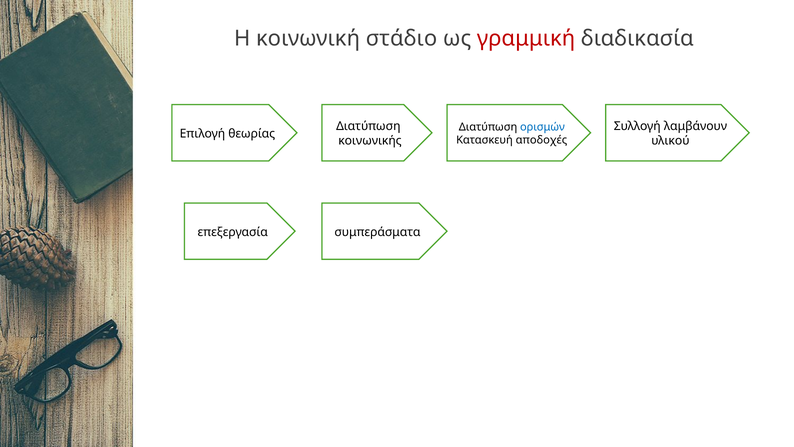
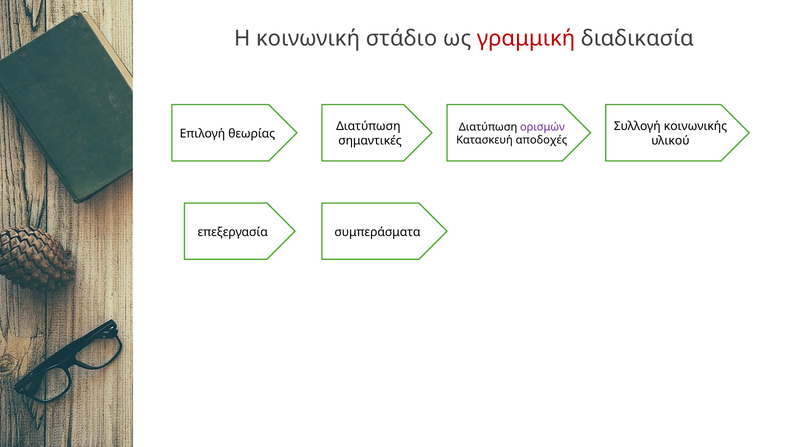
λαμβάνουν: λαμβάνουν -> κοινωνικής
ορισμών colour: blue -> purple
κοινωνικής: κοινωνικής -> σημαντικές
